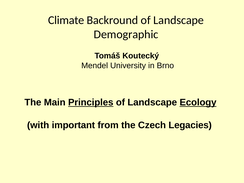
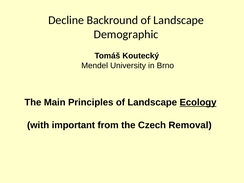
Climate: Climate -> Decline
Principles underline: present -> none
Legacies: Legacies -> Removal
